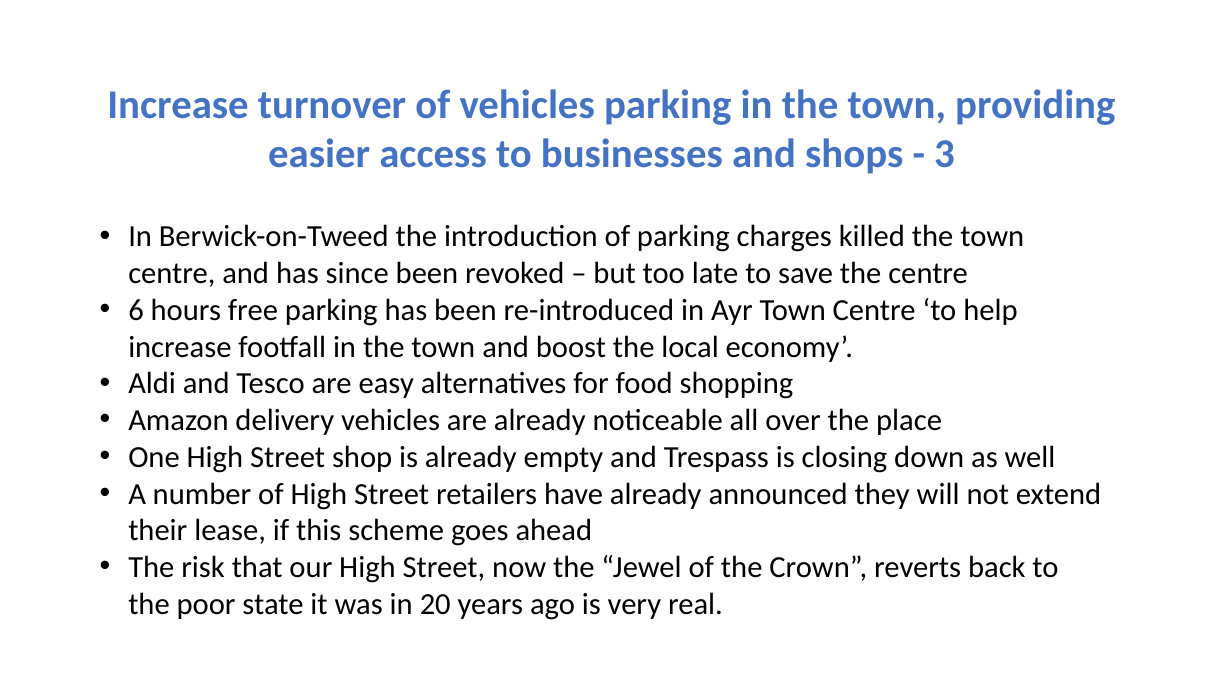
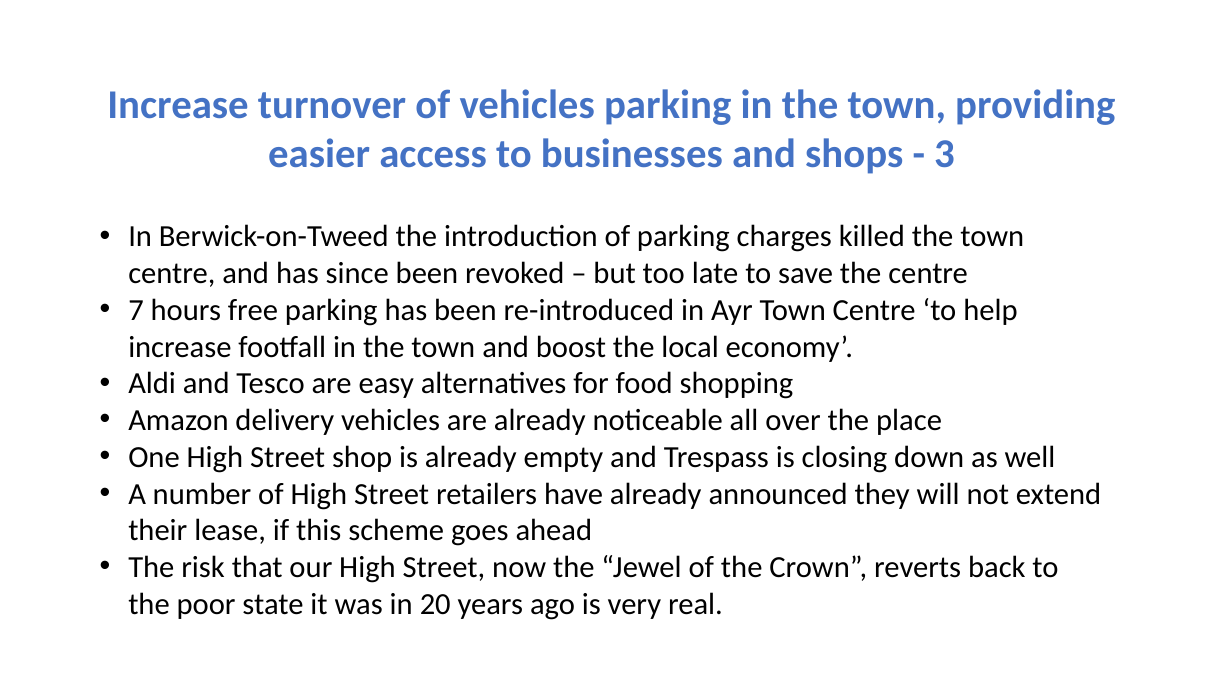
6: 6 -> 7
